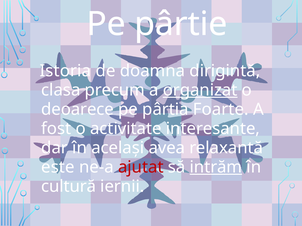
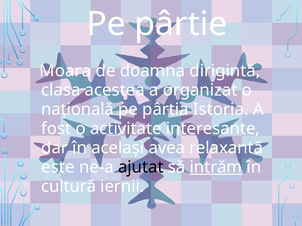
Istoria: Istoria -> Moara
precum: precum -> acestea
organizat underline: present -> none
deoarece: deoarece -> naţională
Foarte: Foarte -> Istoria
ajutat colour: red -> black
